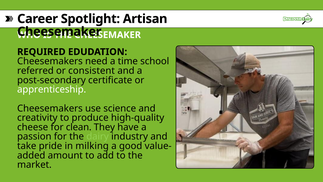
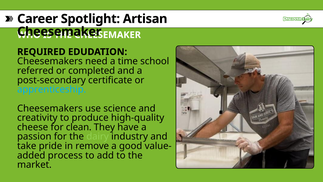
consistent: consistent -> completed
apprenticeship colour: white -> light blue
milking: milking -> remove
amount: amount -> process
